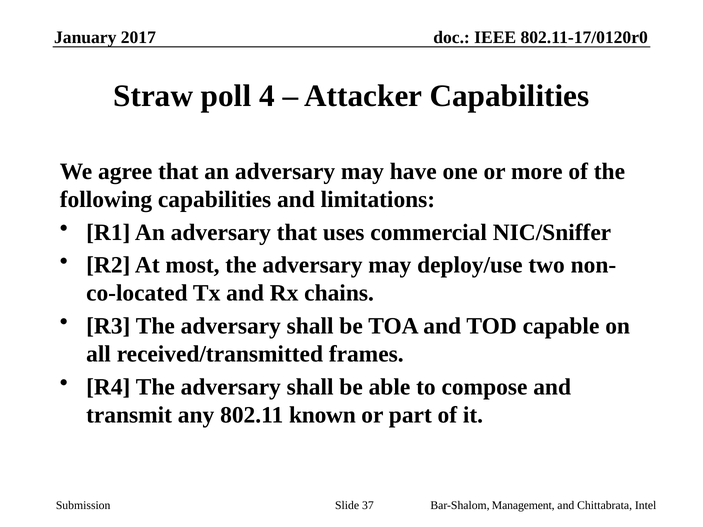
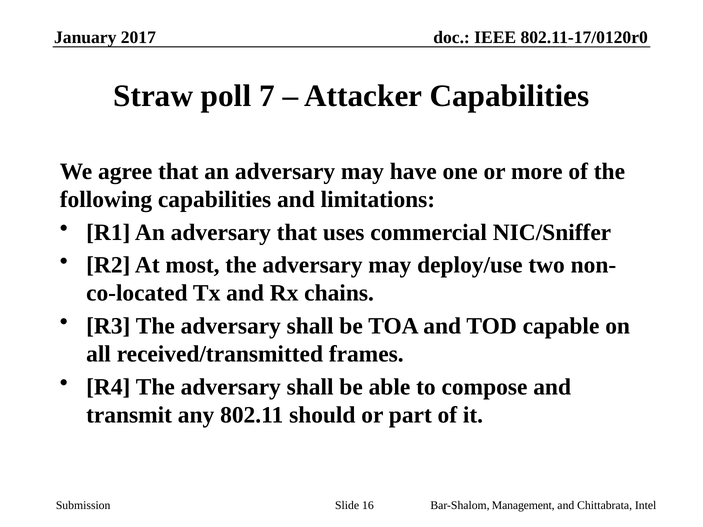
4: 4 -> 7
known: known -> should
37: 37 -> 16
